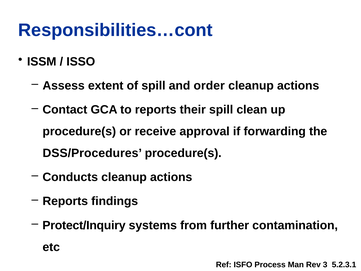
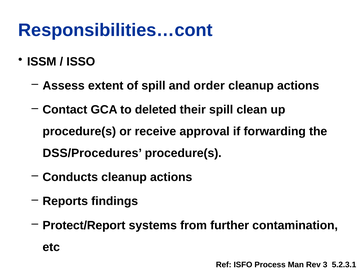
to reports: reports -> deleted
Protect/Inquiry: Protect/Inquiry -> Protect/Report
